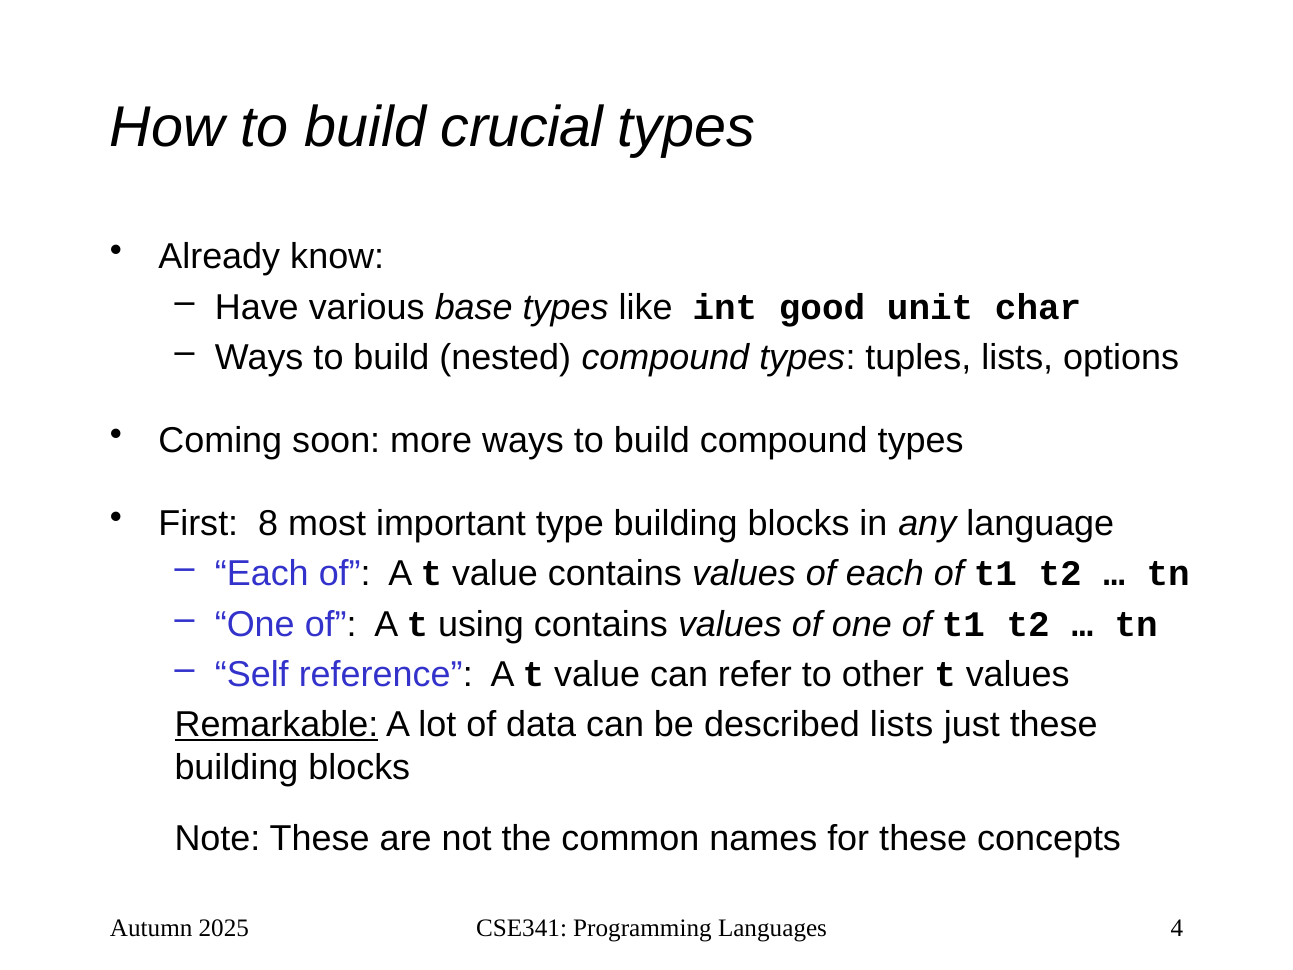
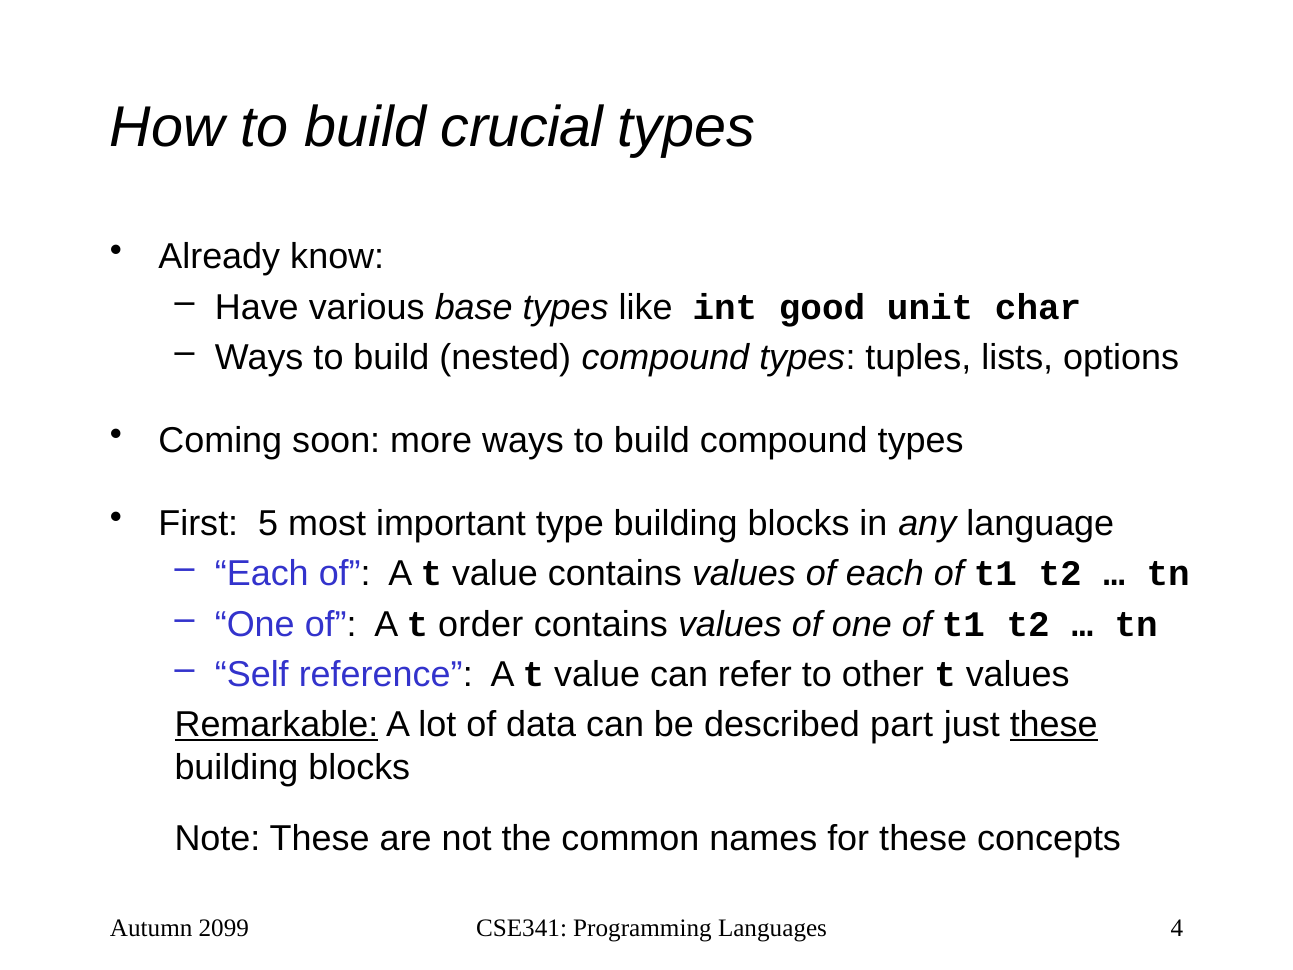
8: 8 -> 5
using: using -> order
described lists: lists -> part
these at (1054, 725) underline: none -> present
2025: 2025 -> 2099
